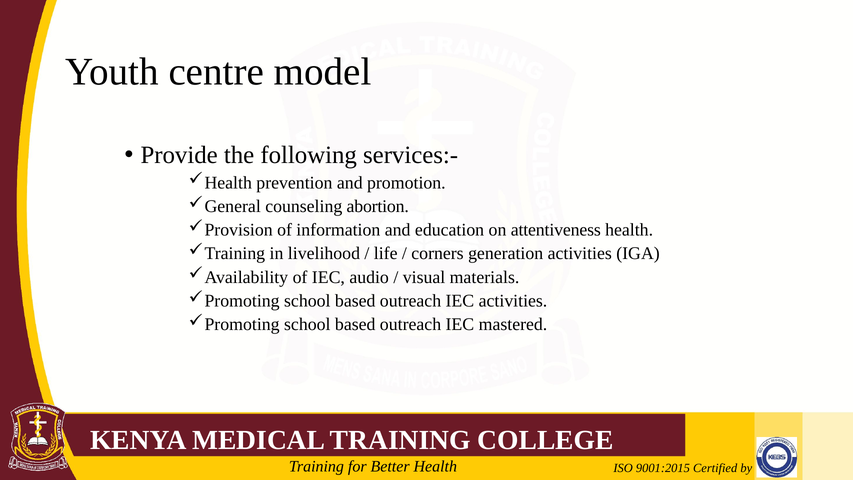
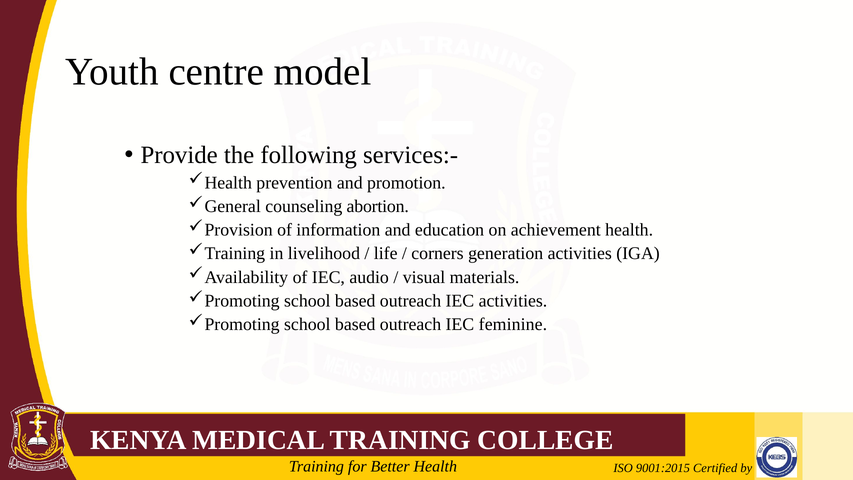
attentiveness: attentiveness -> achievement
mastered: mastered -> feminine
